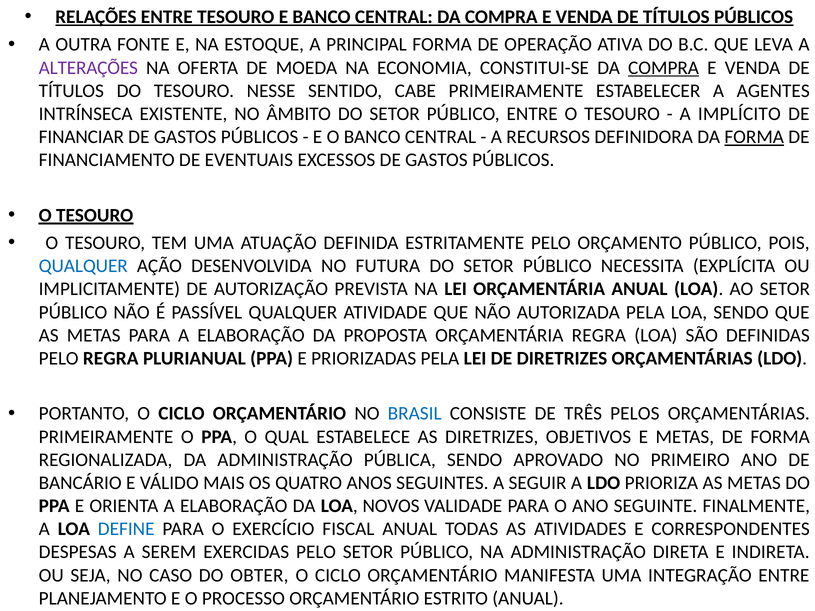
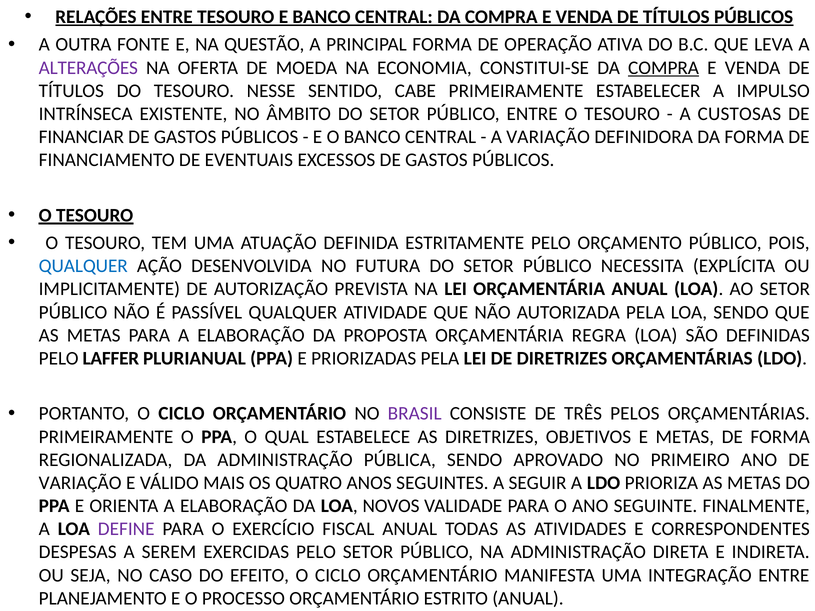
ESTOQUE: ESTOQUE -> QUESTÃO
AGENTES: AGENTES -> IMPULSO
IMPLÍCITO: IMPLÍCITO -> CUSTOSAS
A RECURSOS: RECURSOS -> VARIAÇÃO
FORMA at (754, 137) underline: present -> none
PELO REGRA: REGRA -> LAFFER
BRASIL colour: blue -> purple
BANCÁRIO at (80, 483): BANCÁRIO -> VARIAÇÃO
DEFINE colour: blue -> purple
OBTER: OBTER -> EFEITO
